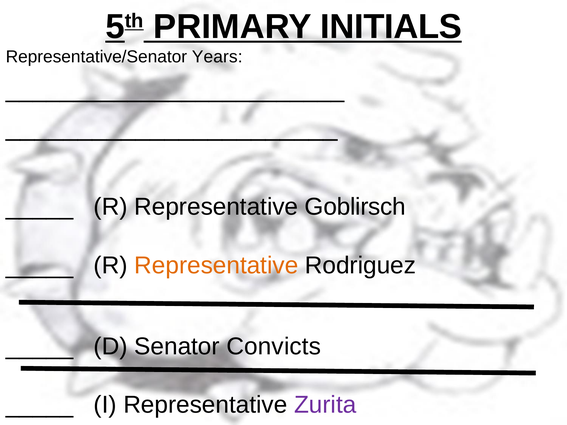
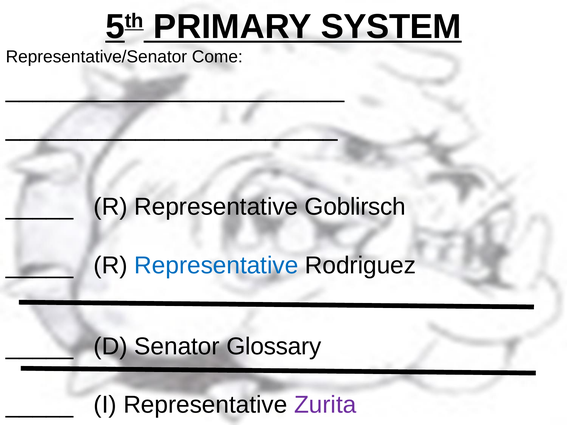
INITIALS: INITIALS -> SYSTEM
Years: Years -> Come
Representative at (216, 266) colour: orange -> blue
Convicts: Convicts -> Glossary
